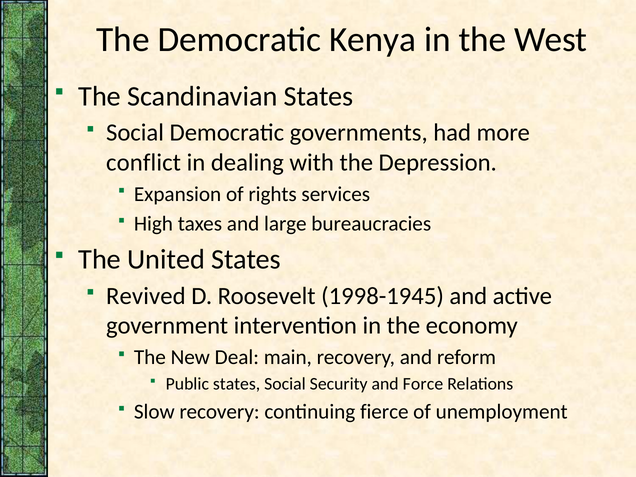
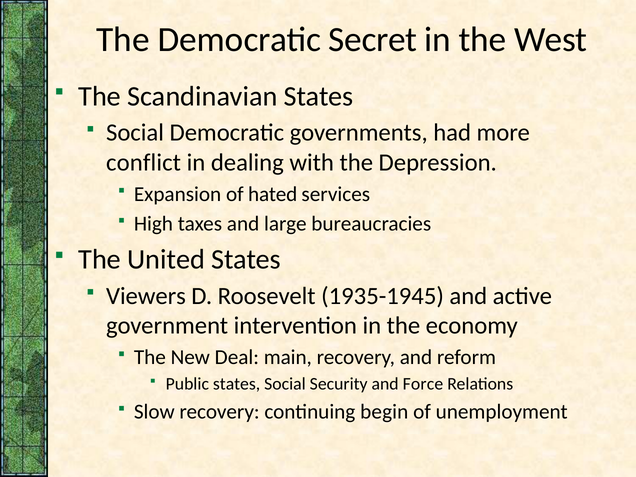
Kenya: Kenya -> Secret
rights: rights -> hated
Revived: Revived -> Viewers
1998-1945: 1998-1945 -> 1935-1945
fierce: fierce -> begin
